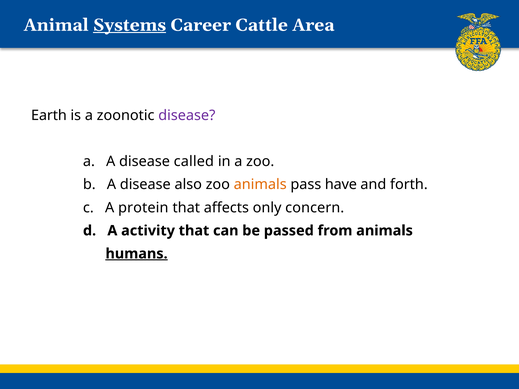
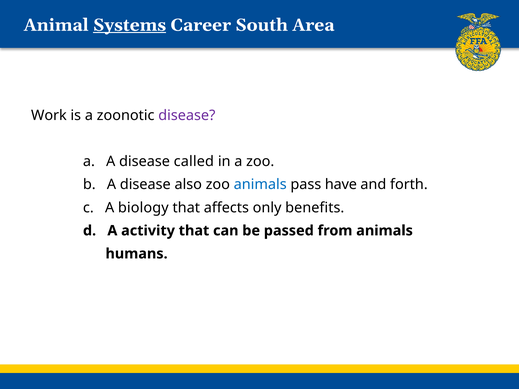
Cattle: Cattle -> South
Earth: Earth -> Work
animals at (260, 185) colour: orange -> blue
protein: protein -> biology
concern: concern -> benefits
humans underline: present -> none
